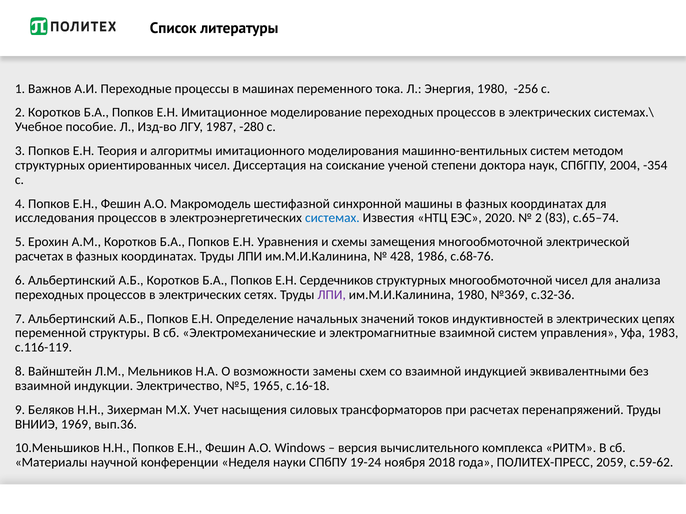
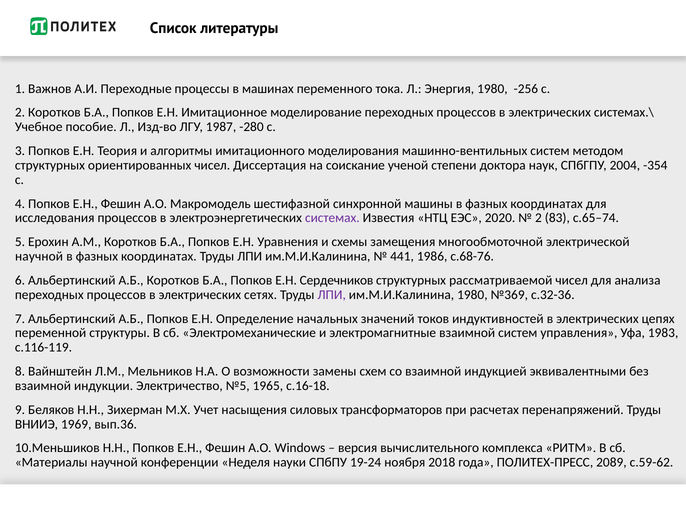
системах colour: blue -> purple
расчетах at (39, 257): расчетах -> научной
428: 428 -> 441
структурных многообмоточной: многообмоточной -> рассматриваемой
2059: 2059 -> 2089
